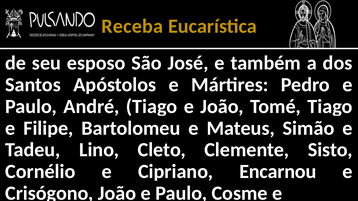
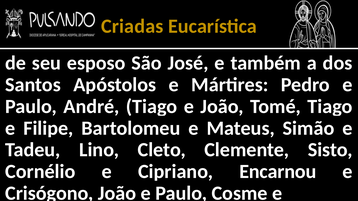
Receba: Receba -> Criadas
